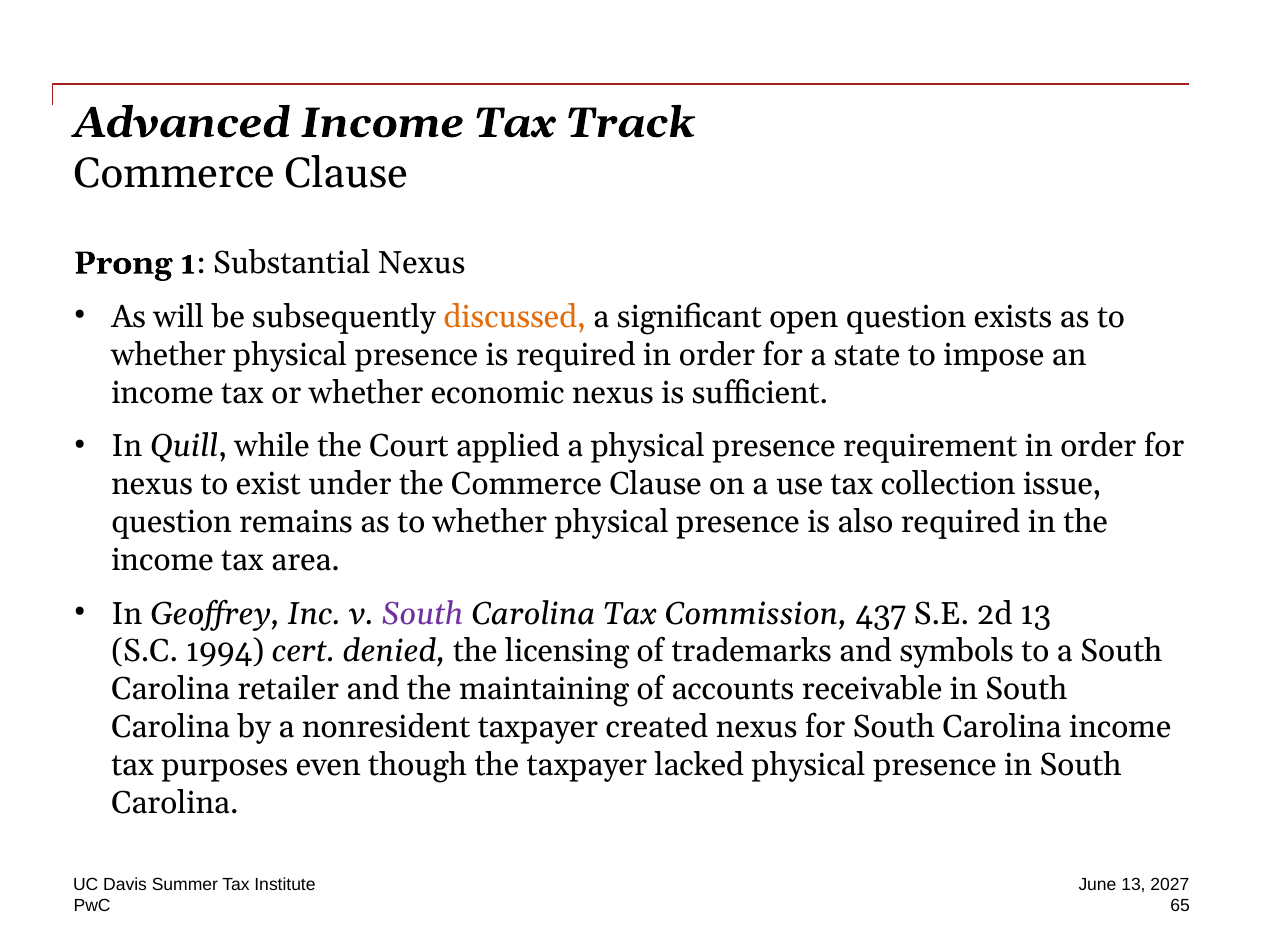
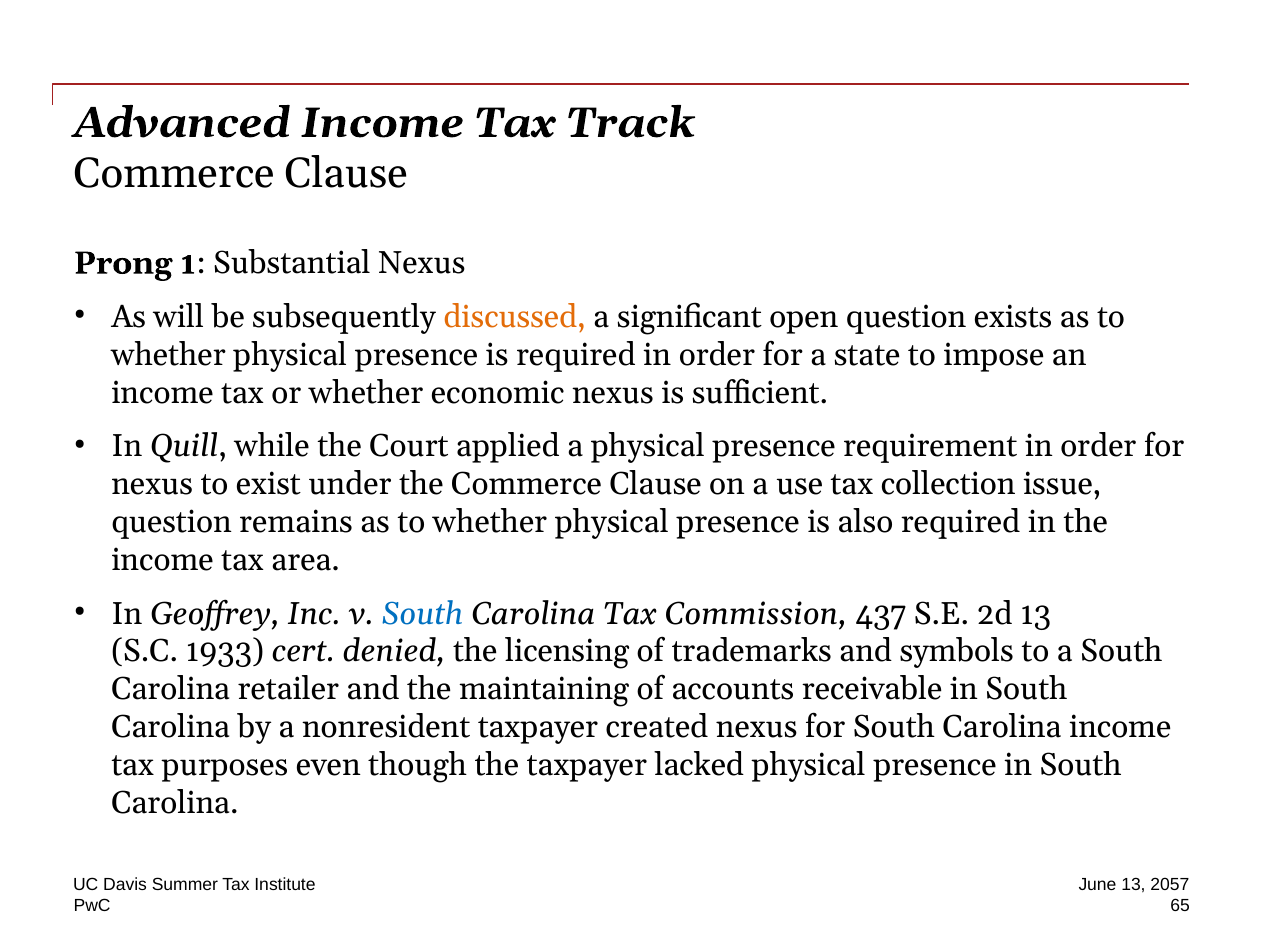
South at (422, 614) colour: purple -> blue
1994: 1994 -> 1933
2027: 2027 -> 2057
